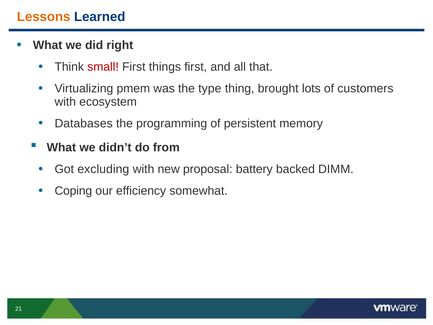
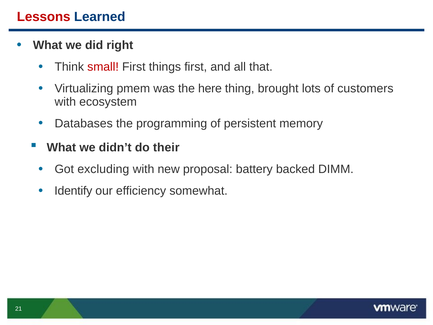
Lessons colour: orange -> red
type: type -> here
from: from -> their
Coping: Coping -> Identify
